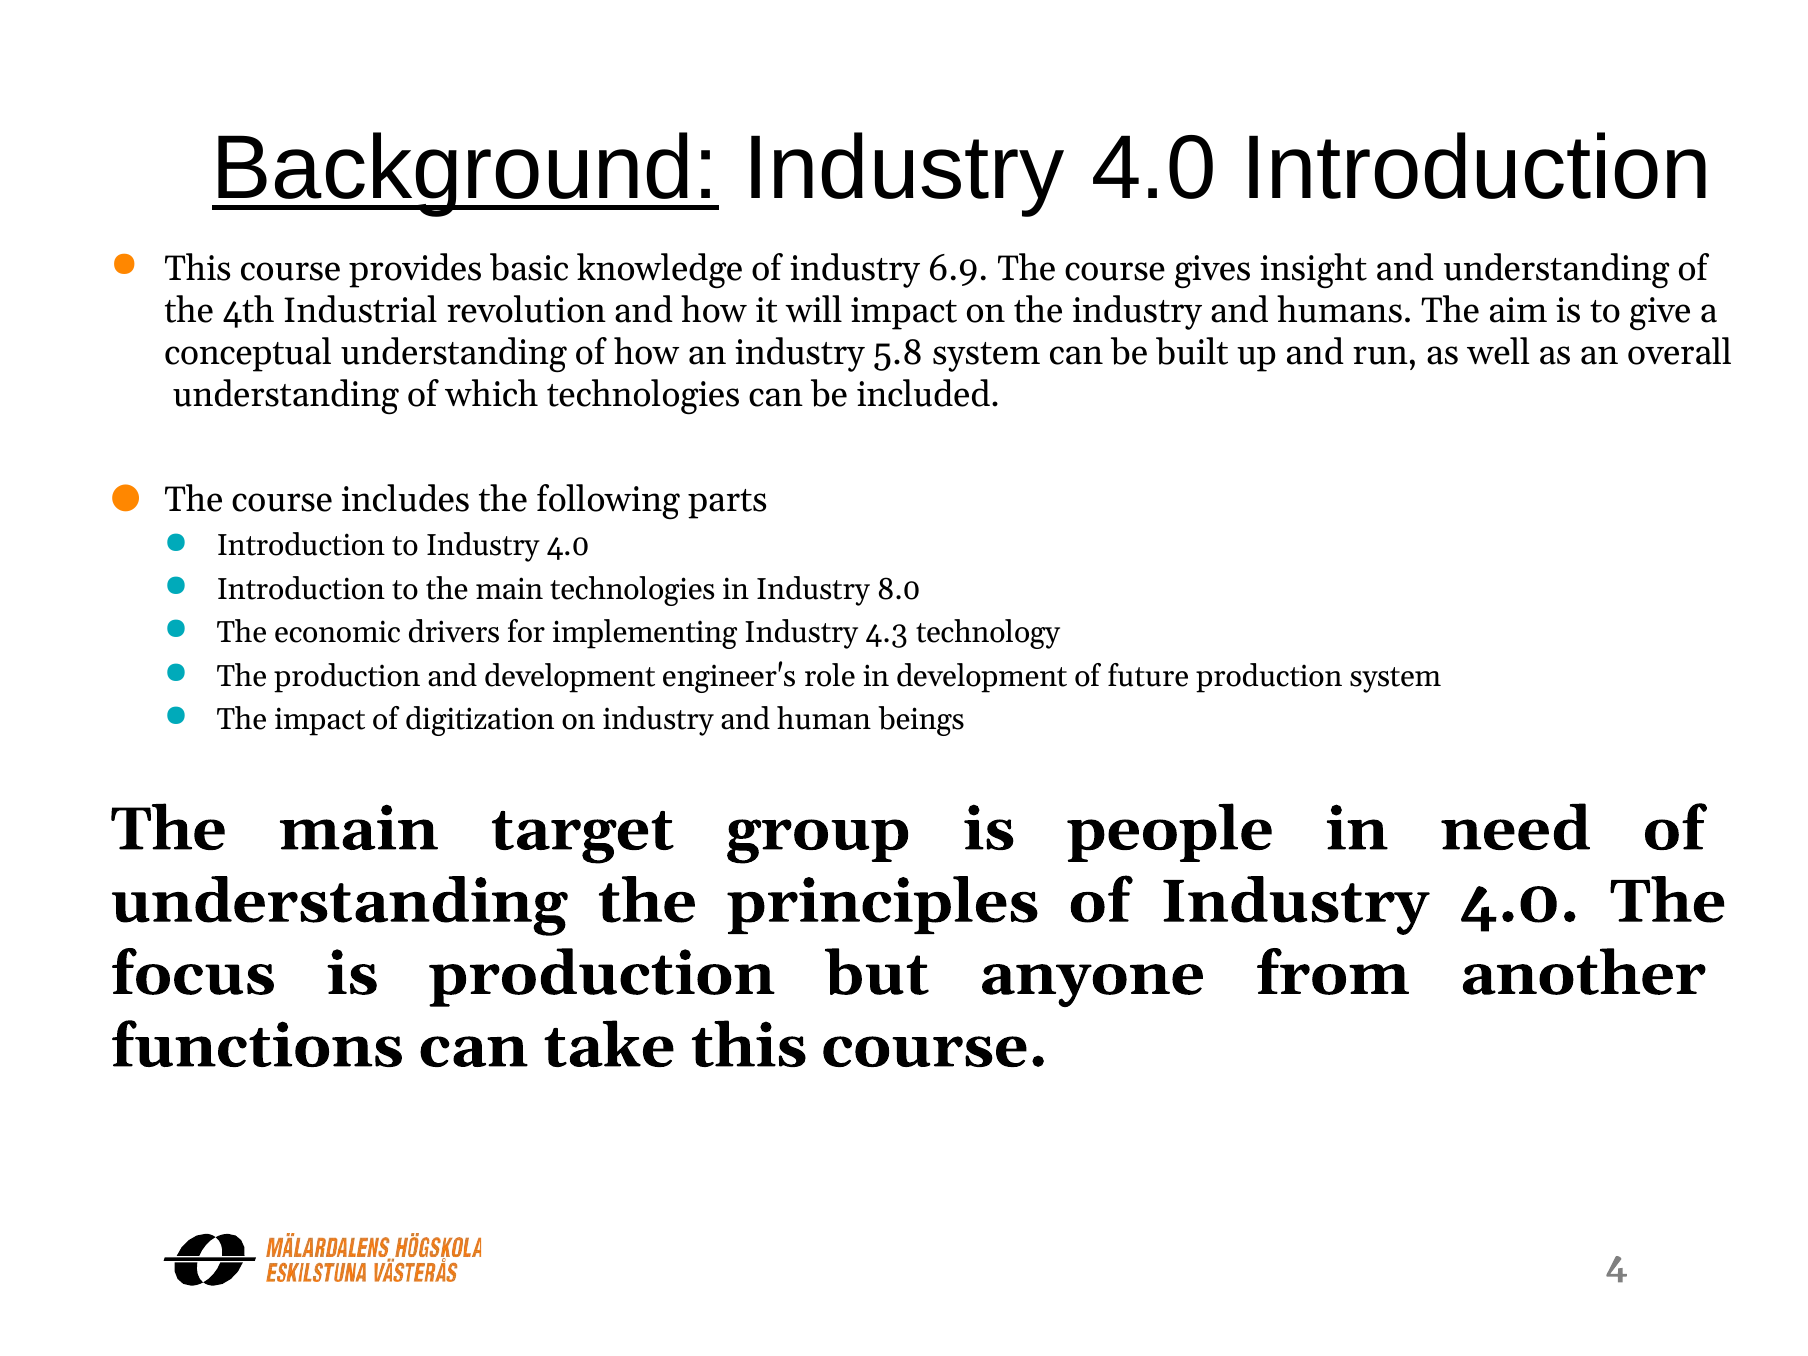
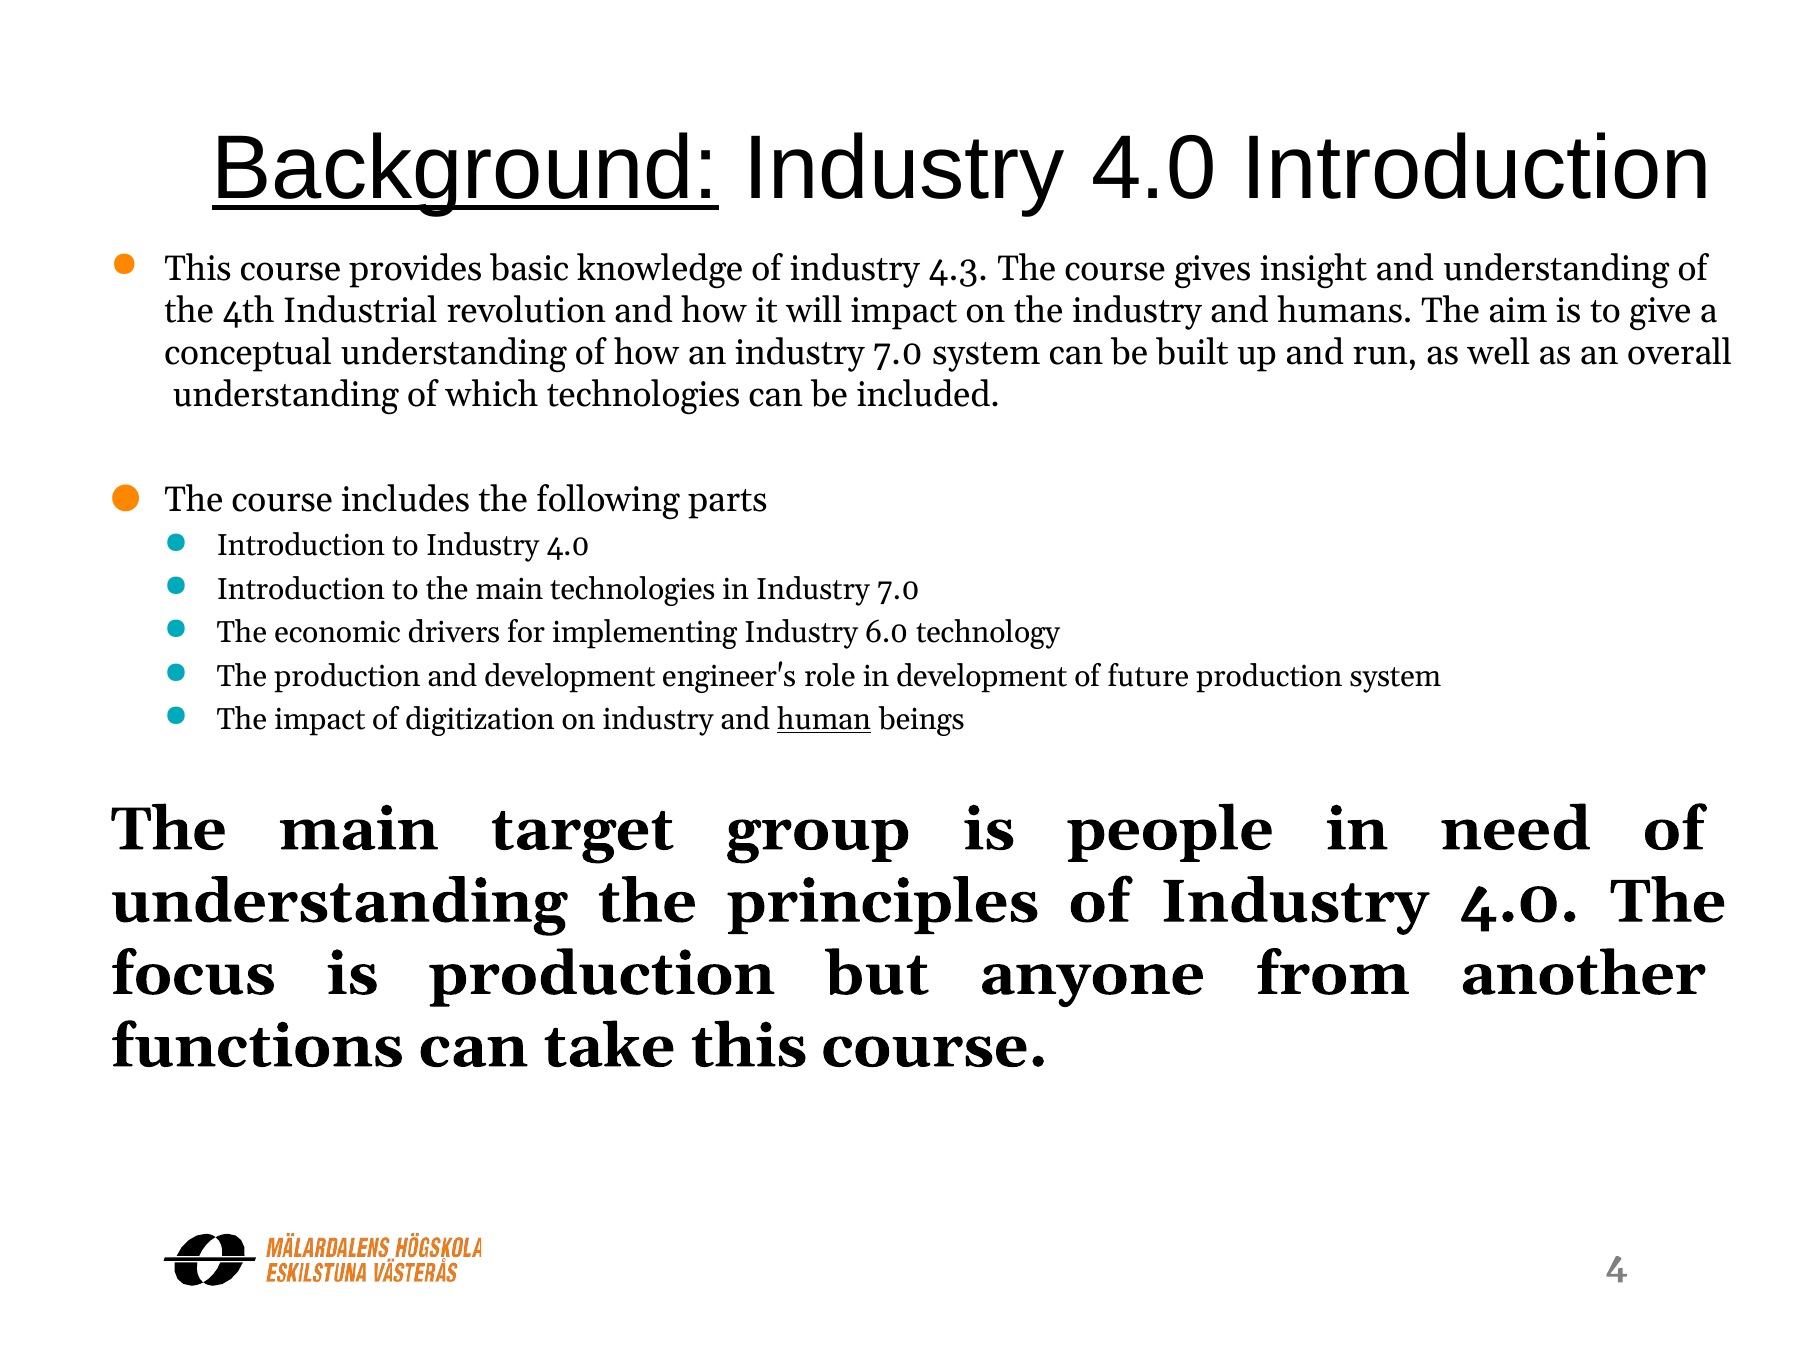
6.9: 6.9 -> 4.3
an industry 5.8: 5.8 -> 7.0
in Industry 8.0: 8.0 -> 7.0
4.3: 4.3 -> 6.0
human underline: none -> present
